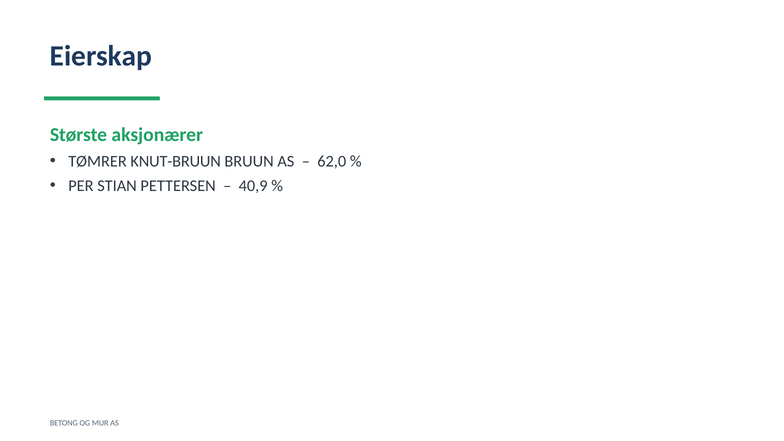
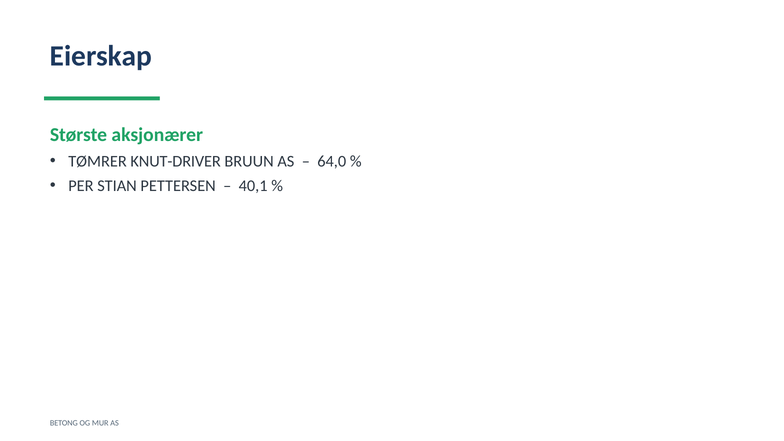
KNUT-BRUUN: KNUT-BRUUN -> KNUT-DRIVER
62,0: 62,0 -> 64,0
40,9: 40,9 -> 40,1
